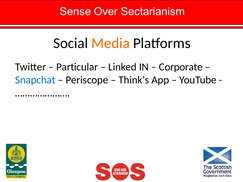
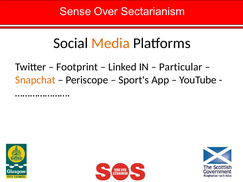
Particular: Particular -> Footprint
Corporate: Corporate -> Particular
Snapchat colour: blue -> orange
Think's: Think's -> Sport's
